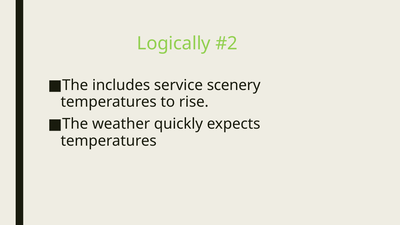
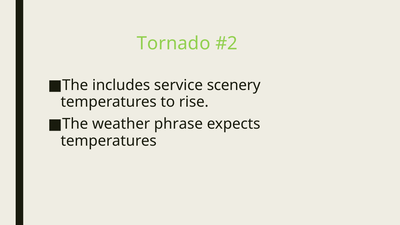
Logically: Logically -> Tornado
quickly: quickly -> phrase
